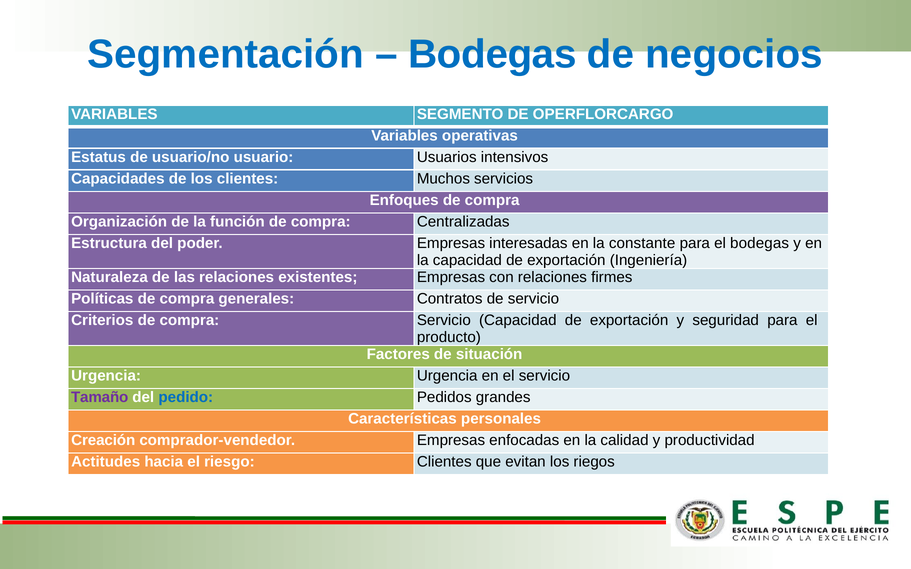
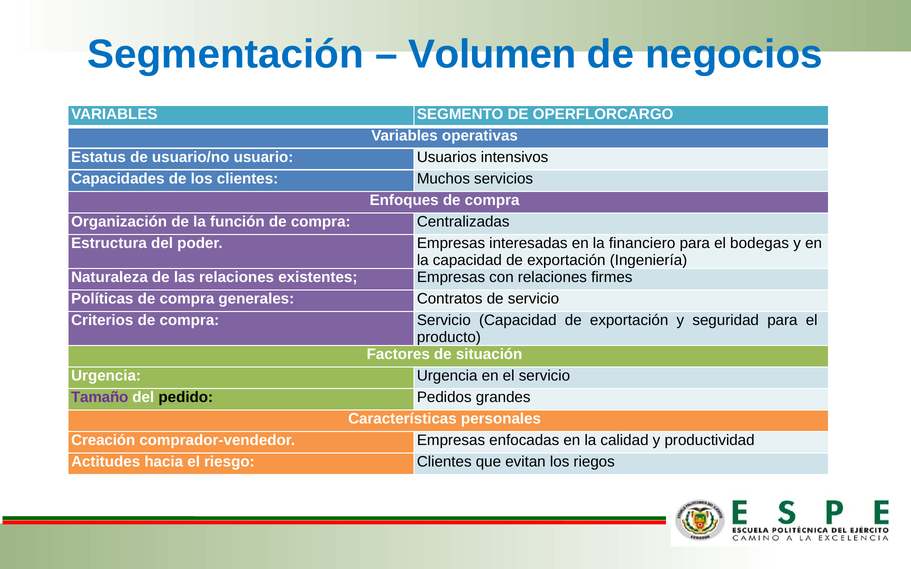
Bodegas at (492, 54): Bodegas -> Volumen
constante: constante -> financiero
pedido colour: blue -> black
